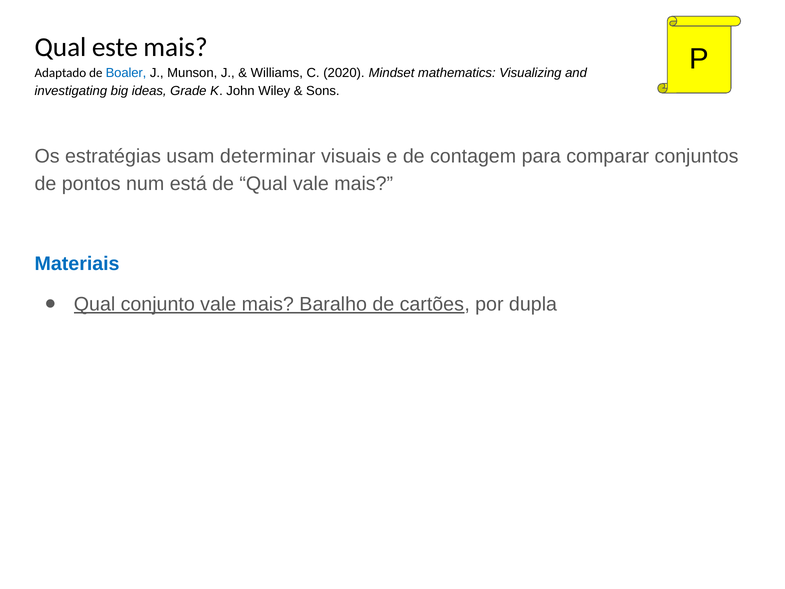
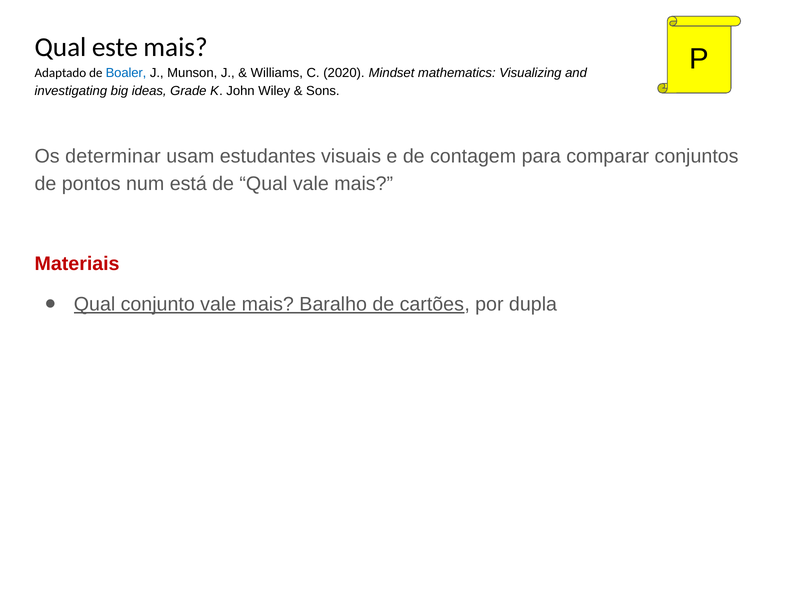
estratégias: estratégias -> determinar
determinar: determinar -> estudantes
Materiais colour: blue -> red
